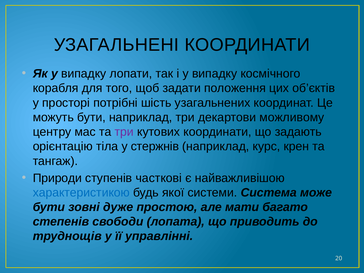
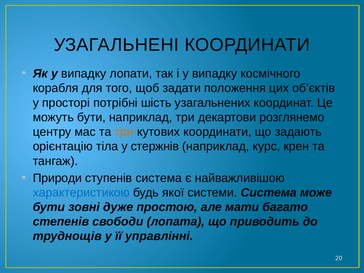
можливому: можливому -> розглянемо
три at (124, 132) colour: purple -> orange
ступенів часткові: часткові -> система
